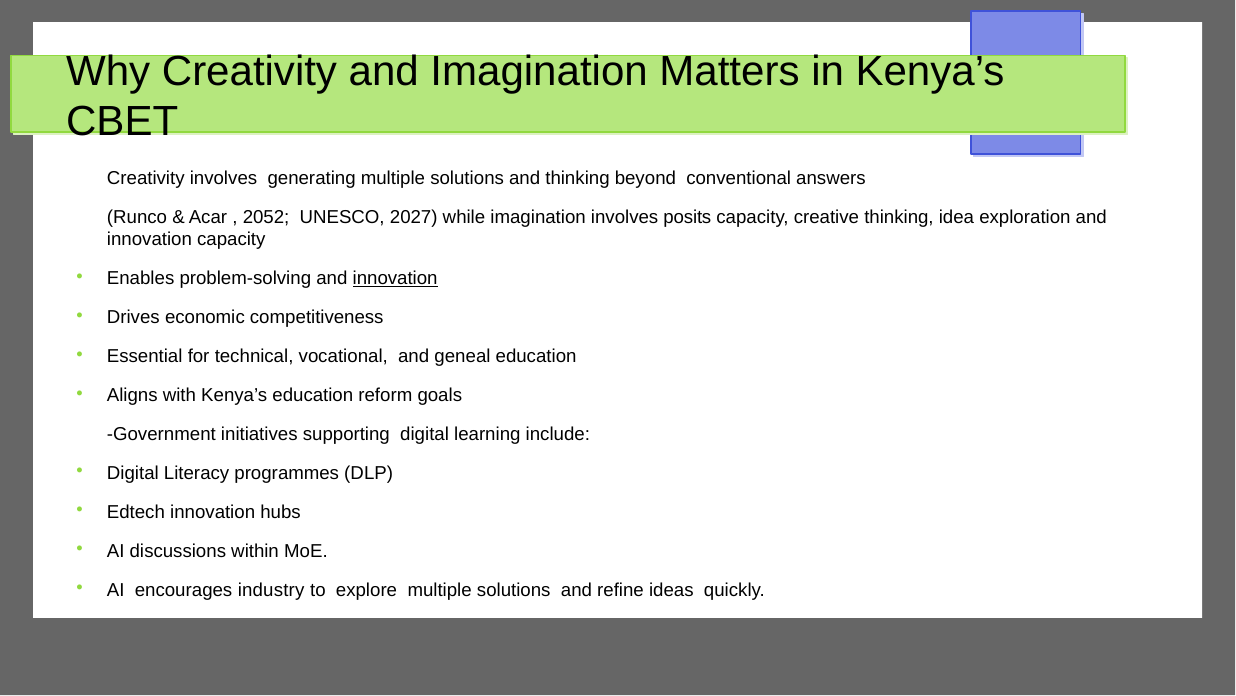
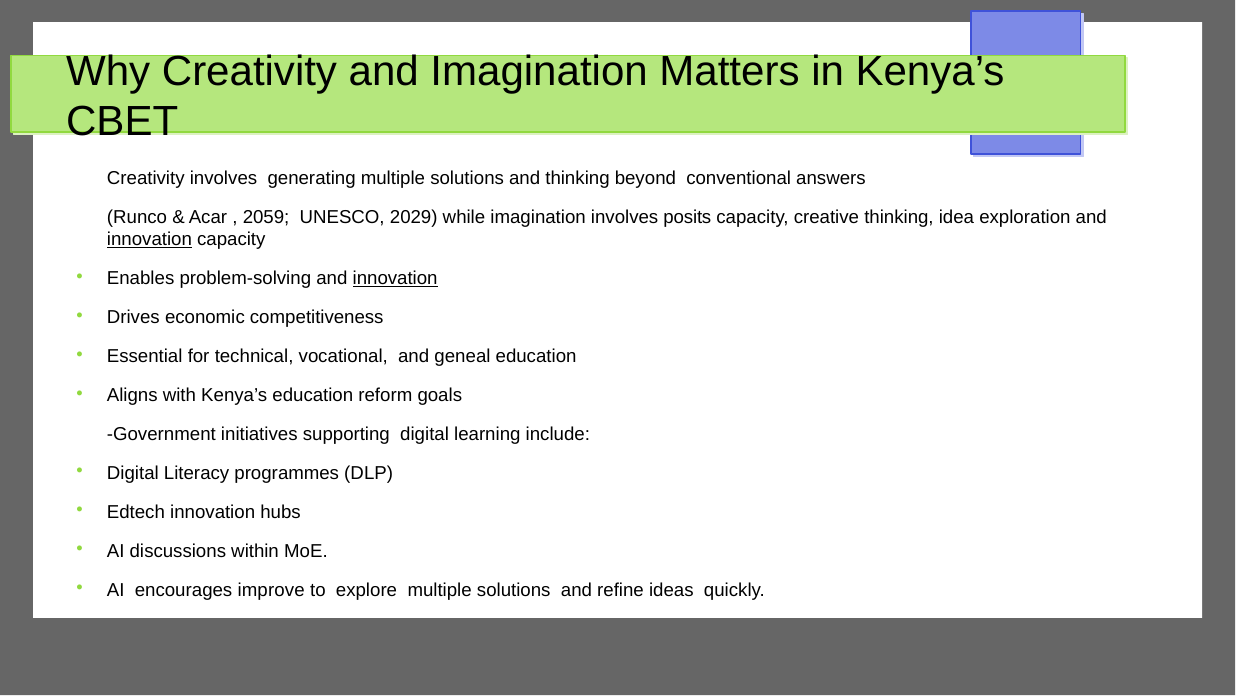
2052: 2052 -> 2059
2027: 2027 -> 2029
innovation at (149, 239) underline: none -> present
industry: industry -> improve
